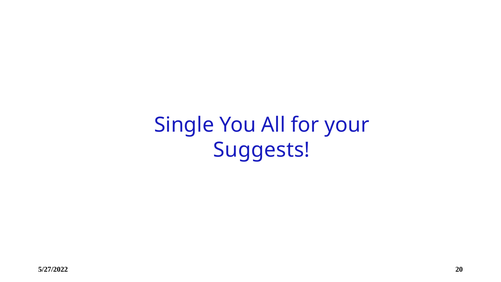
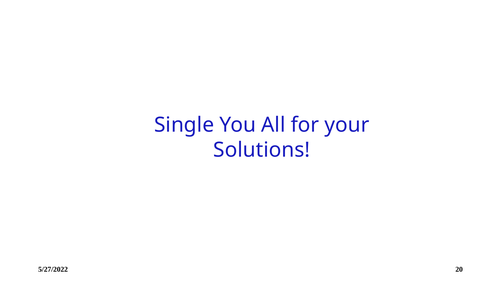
Suggests: Suggests -> Solutions
